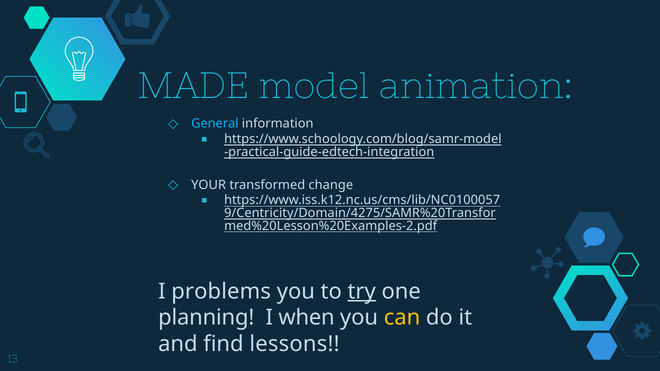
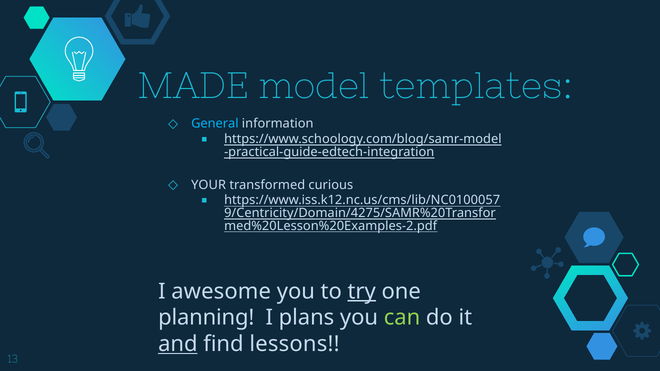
animation: animation -> templates
change: change -> curious
problems: problems -> awesome
when: when -> plans
can colour: yellow -> light green
and underline: none -> present
